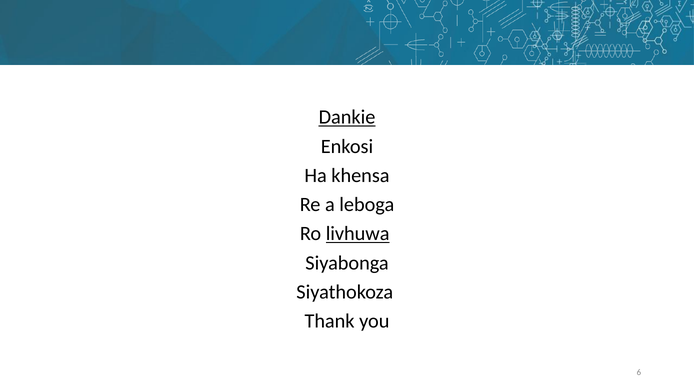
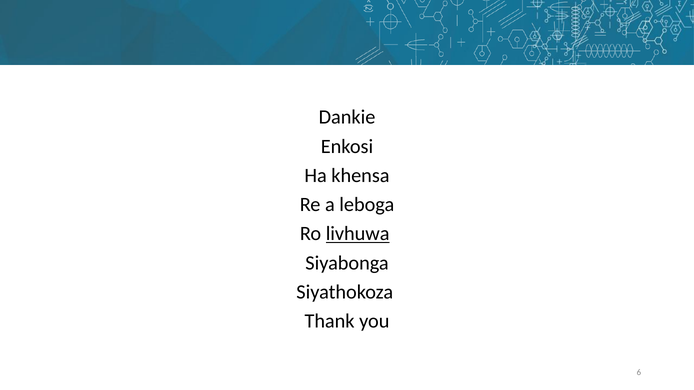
Dankie underline: present -> none
